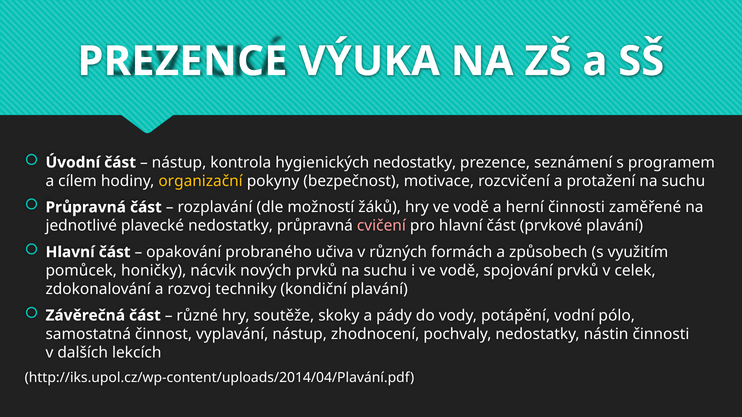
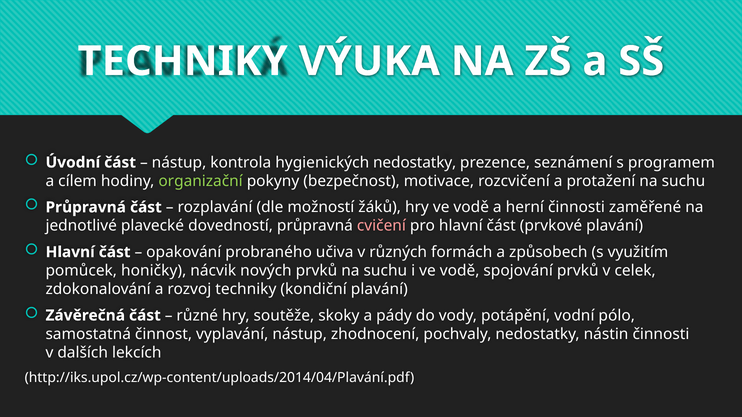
PREZENCE at (183, 61): PREZENCE -> TECHNIKY
organizační colour: yellow -> light green
plavecké nedostatky: nedostatky -> dovedností
